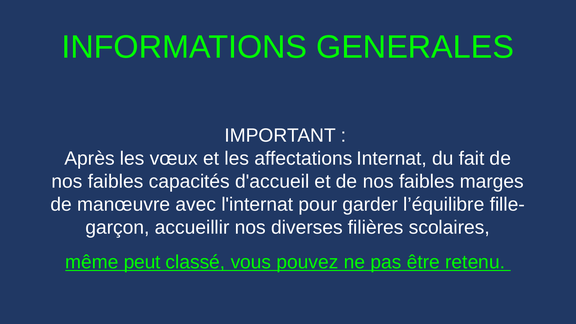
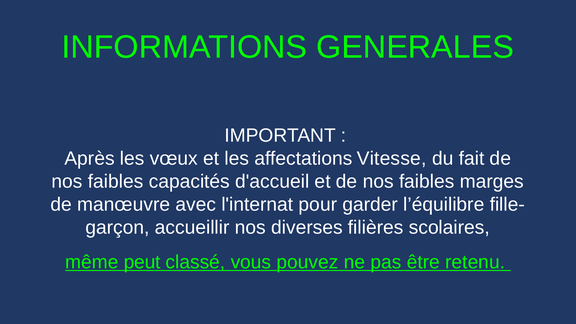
Internat: Internat -> Vitesse
